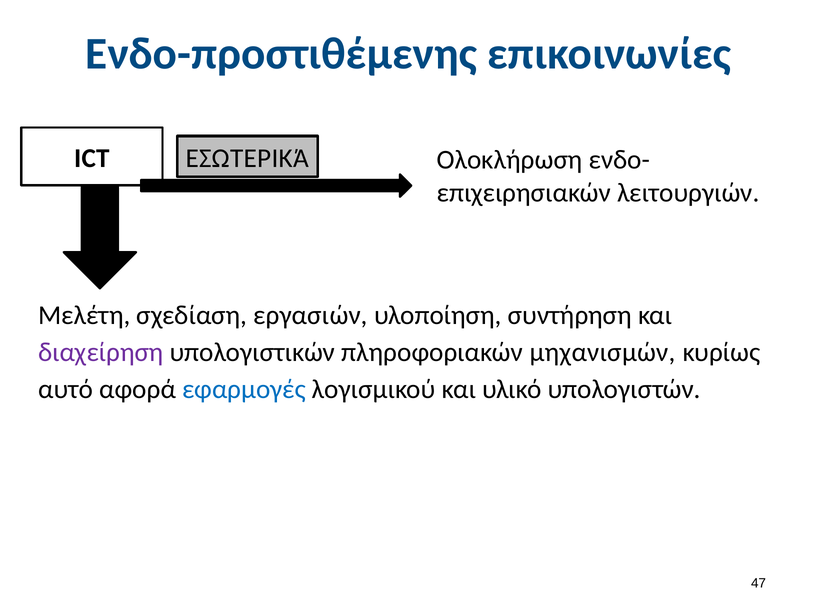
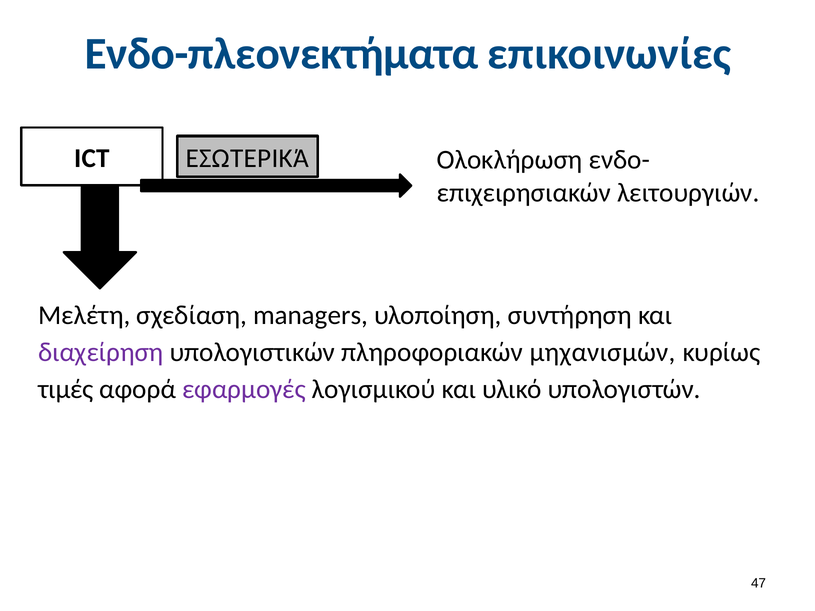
Ενδο-προστιθέμενης: Ενδο-προστιθέμενης -> Ενδο-πλεονεκτήματα
εργασιών: εργασιών -> managers
αυτό: αυτό -> τιμές
εφαρμογές colour: blue -> purple
